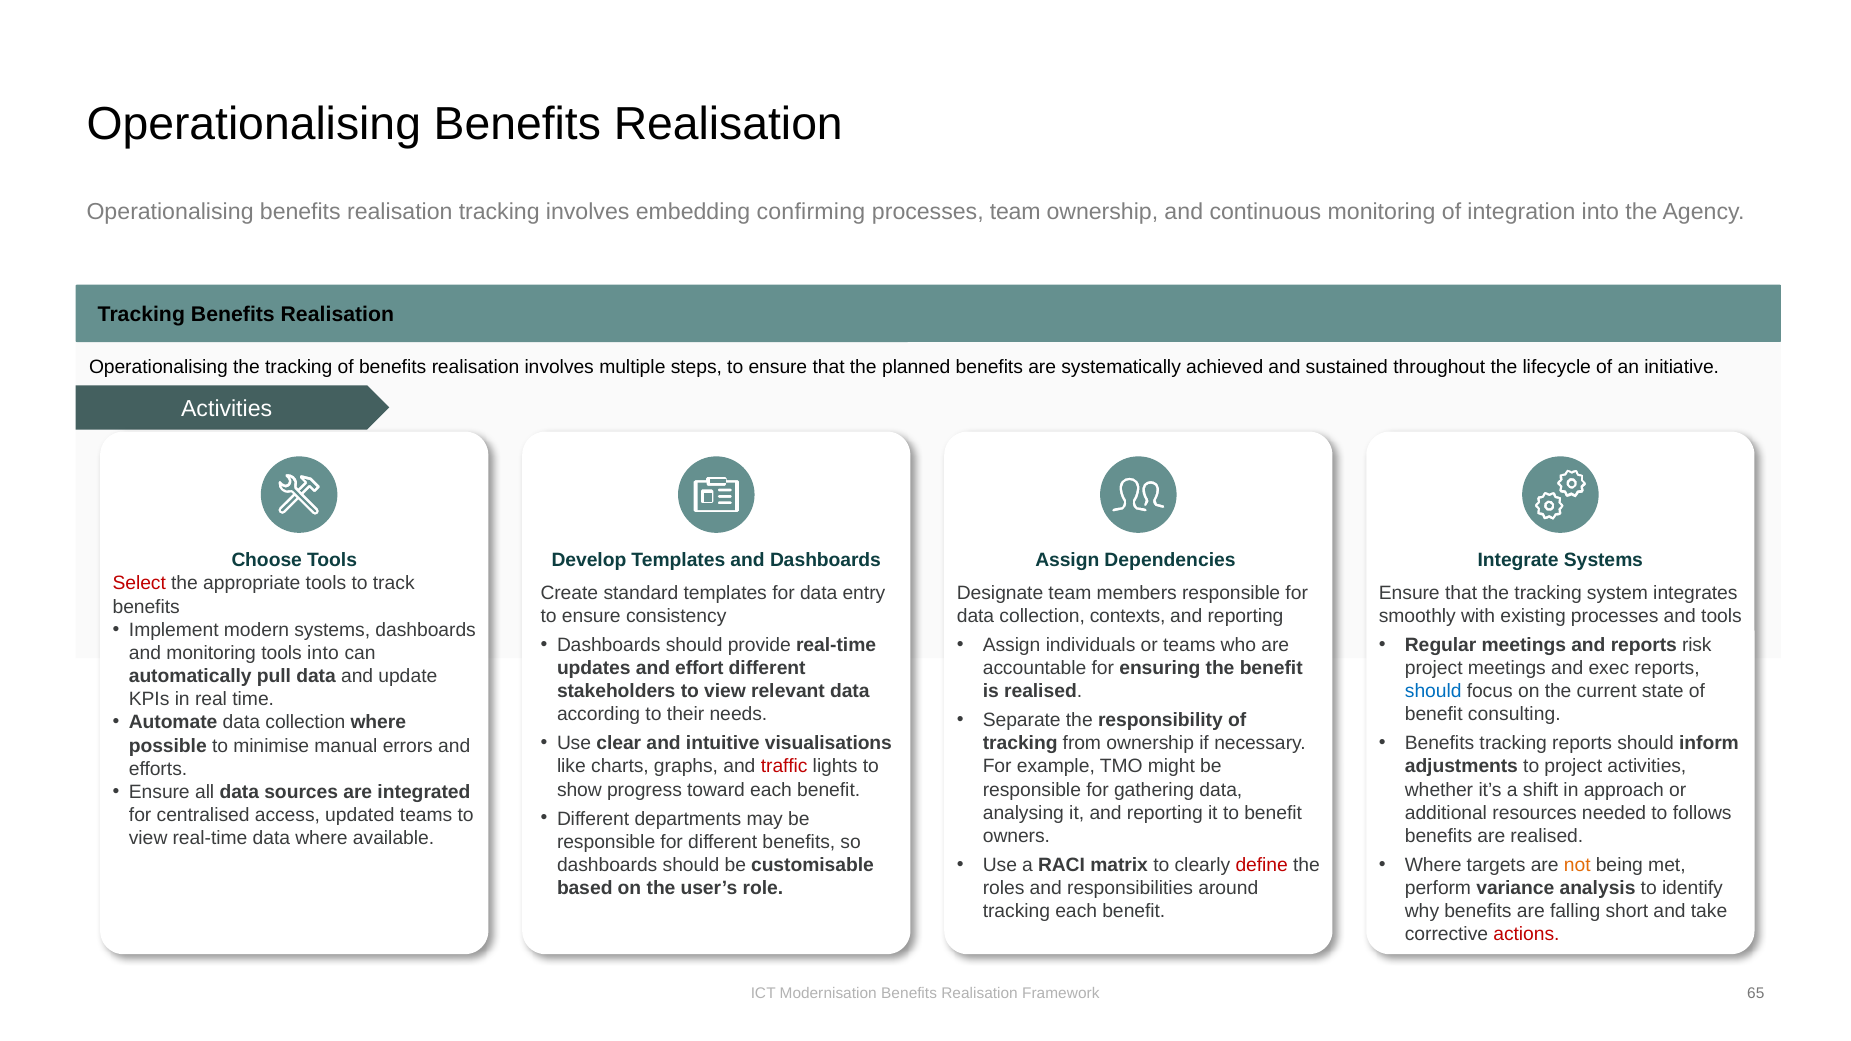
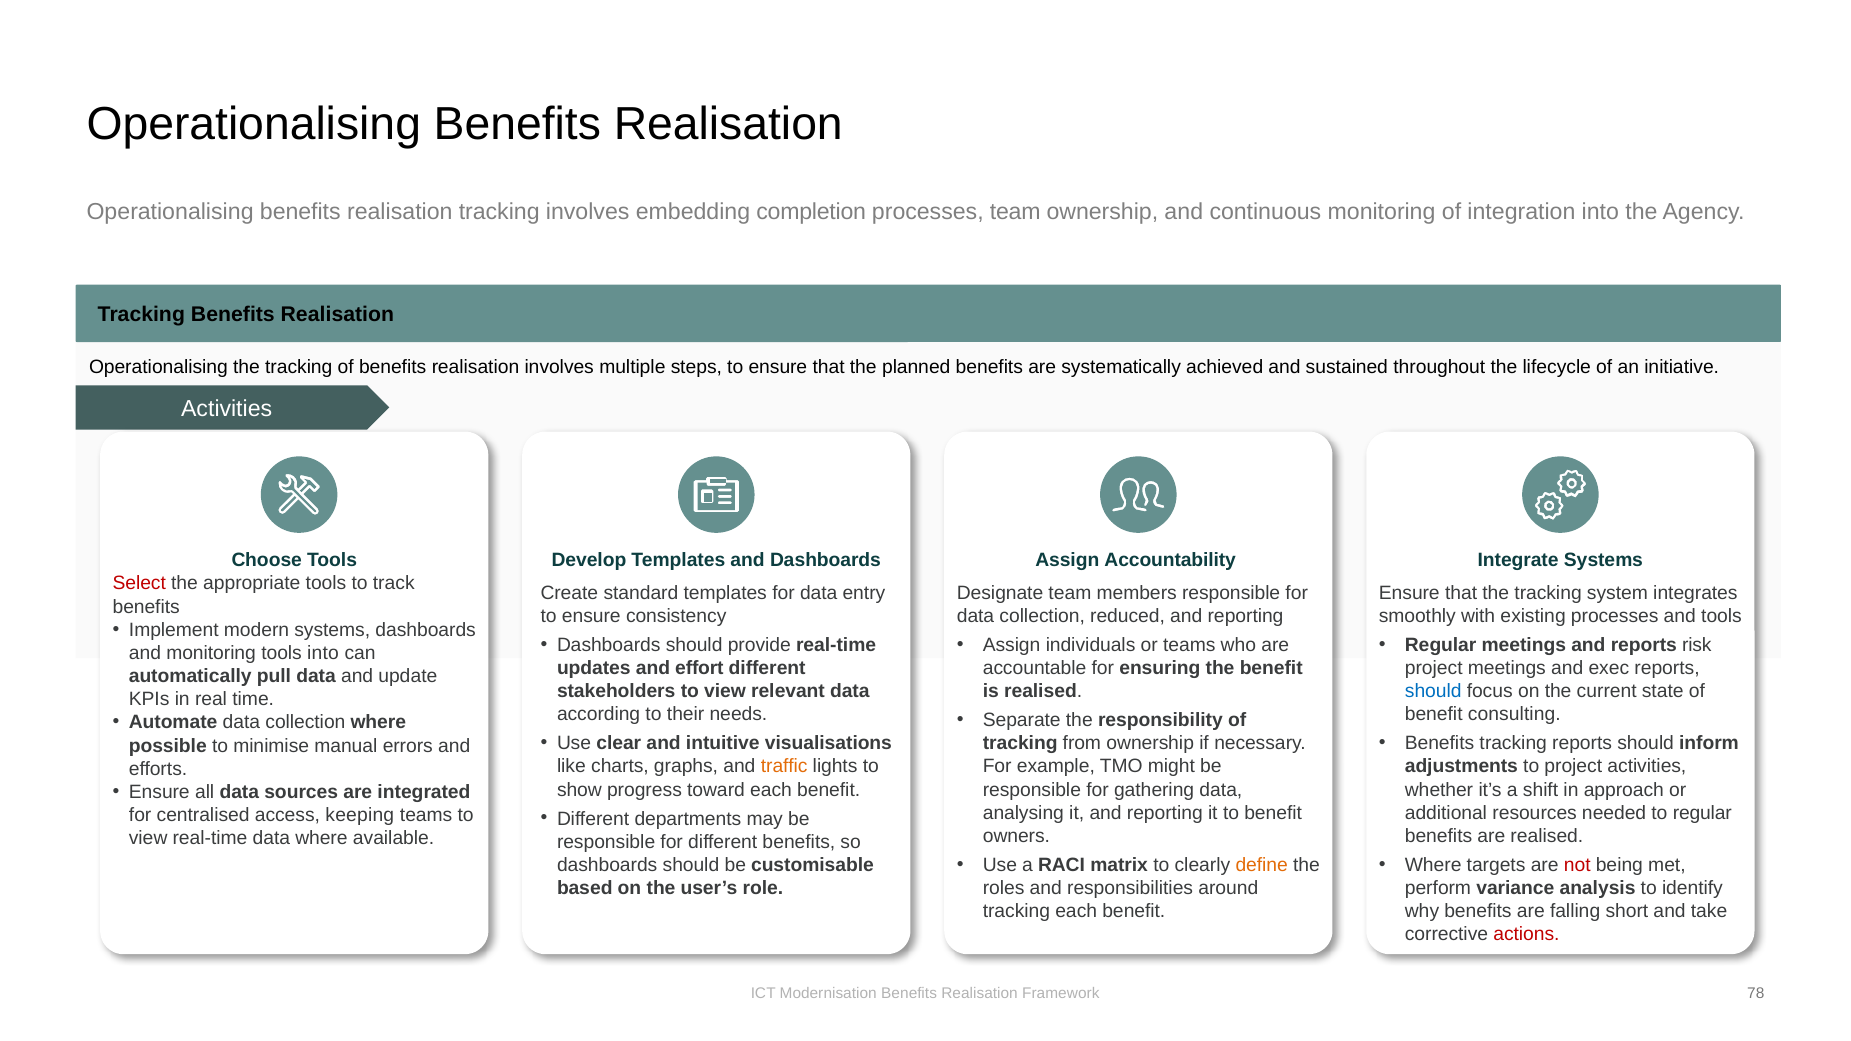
confirming: confirming -> completion
Dependencies: Dependencies -> Accountability
contexts: contexts -> reduced
traffic colour: red -> orange
to follows: follows -> regular
updated: updated -> keeping
define colour: red -> orange
not colour: orange -> red
65: 65 -> 78
